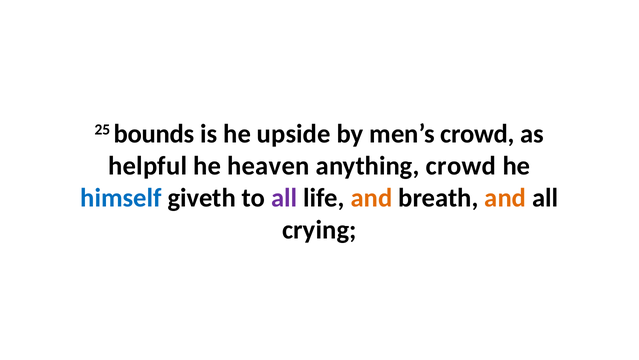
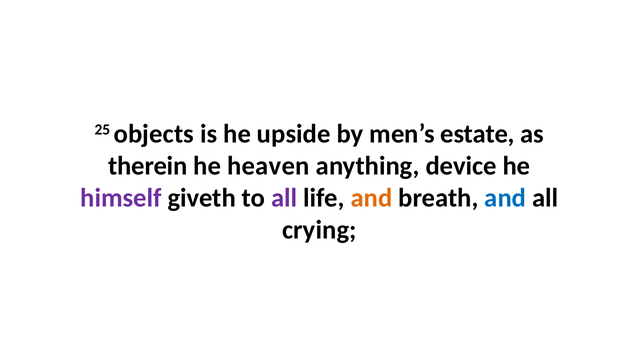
bounds: bounds -> objects
men’s crowd: crowd -> estate
helpful: helpful -> therein
anything crowd: crowd -> device
himself colour: blue -> purple
and at (505, 198) colour: orange -> blue
